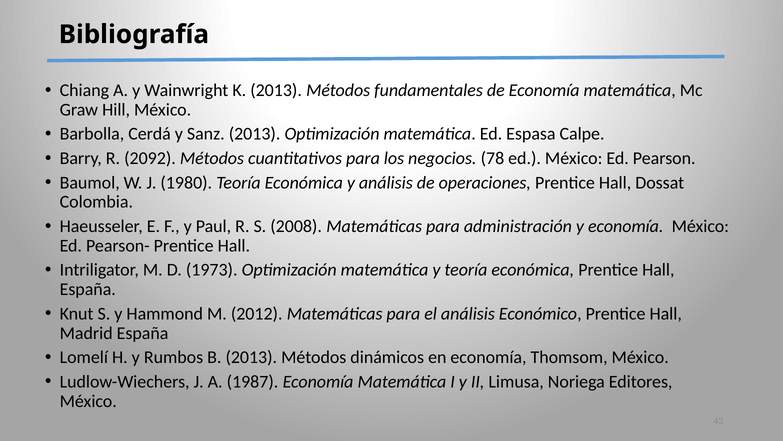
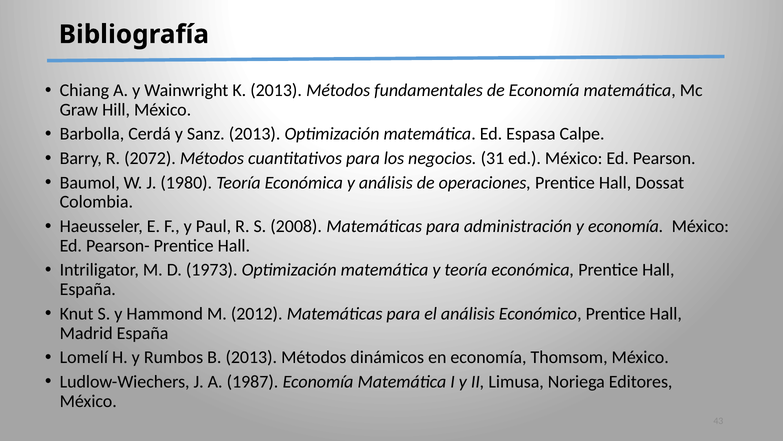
2092: 2092 -> 2072
78: 78 -> 31
